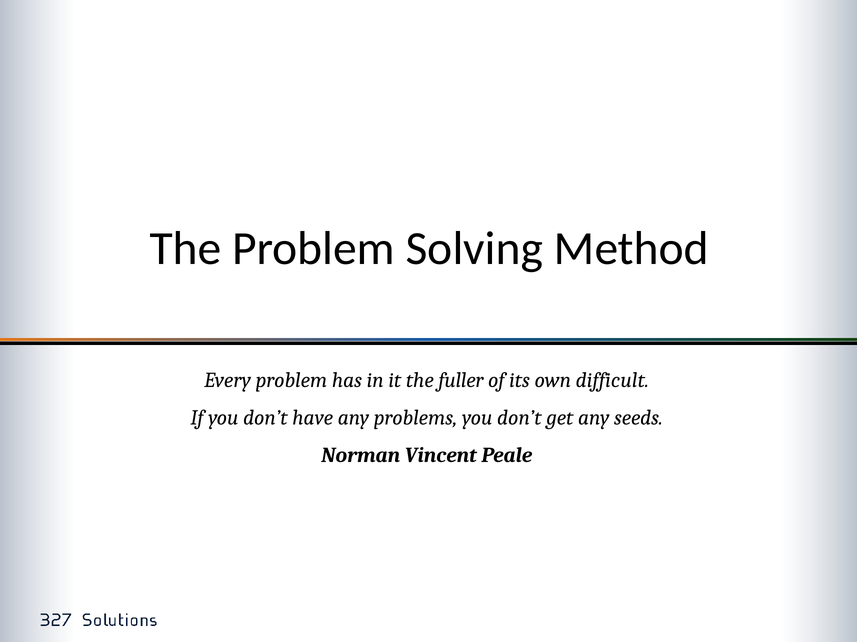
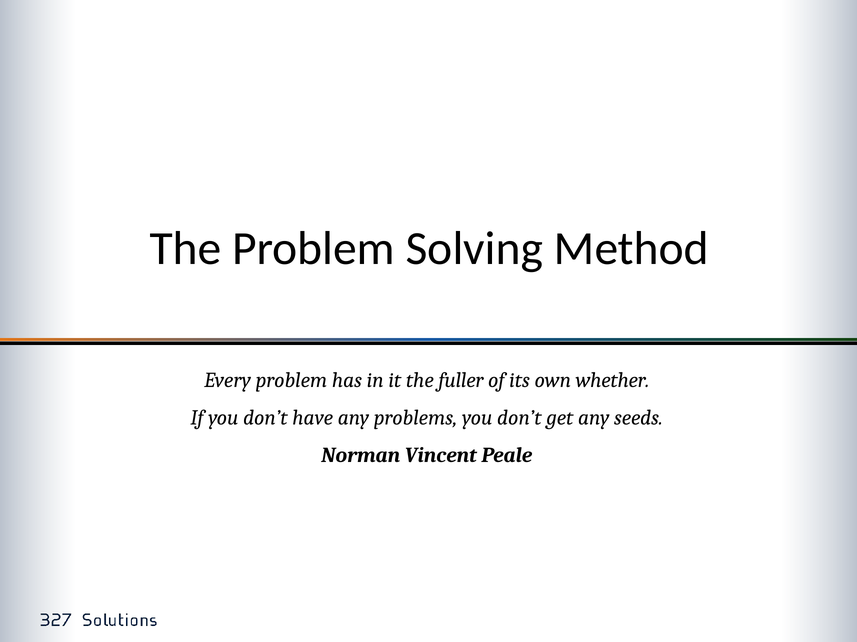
difficult: difficult -> whether
